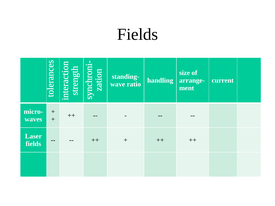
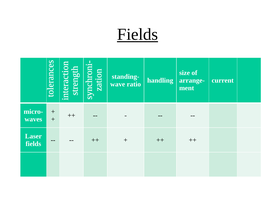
Fields at (138, 34) underline: none -> present
